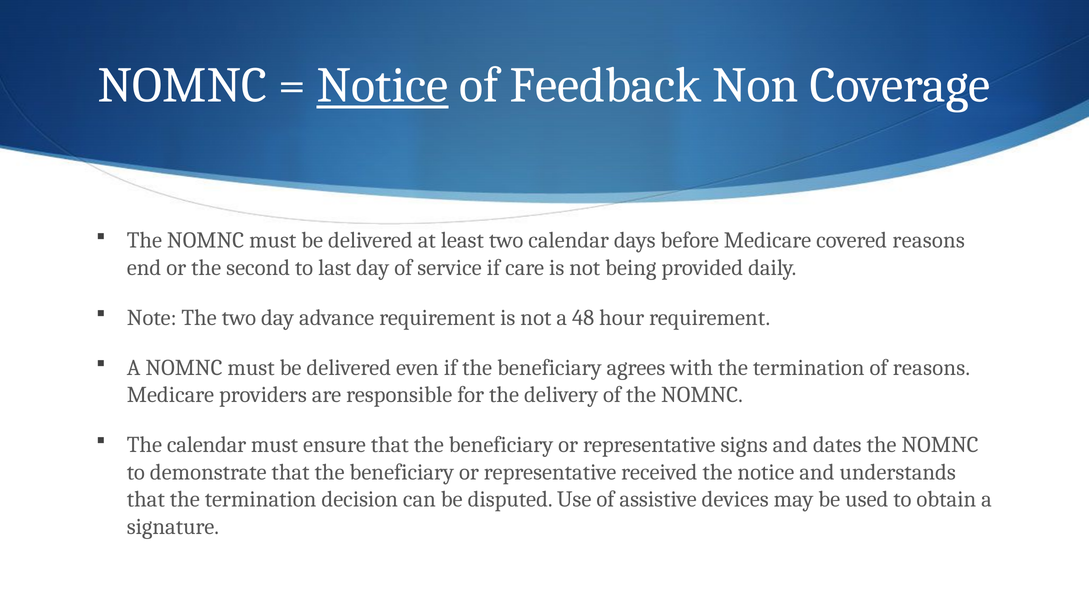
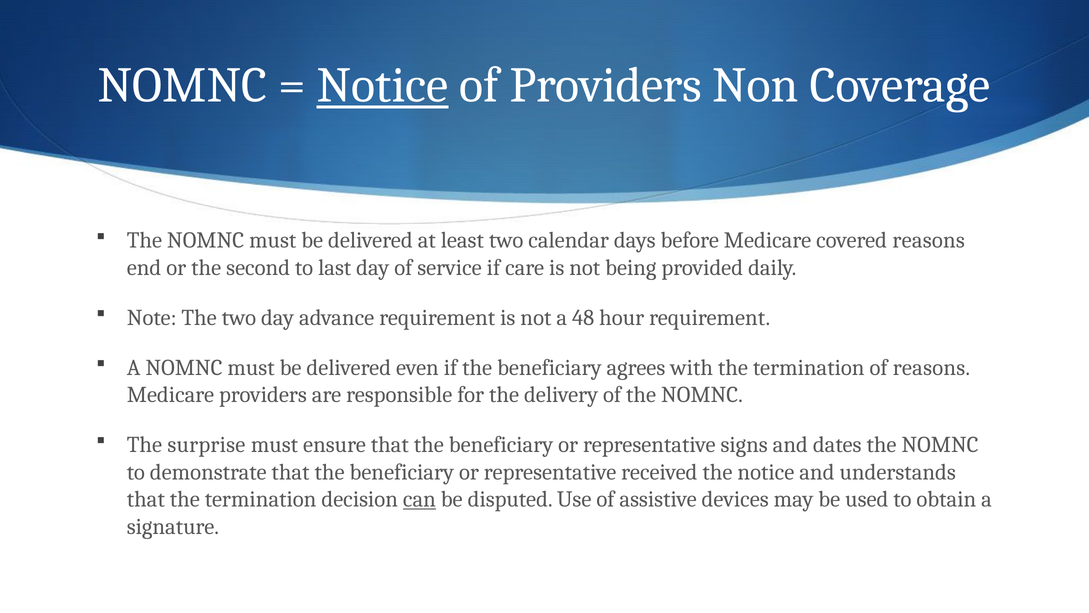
of Feedback: Feedback -> Providers
The calendar: calendar -> surprise
can underline: none -> present
